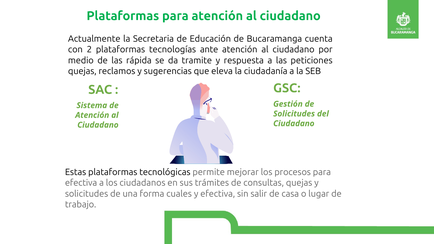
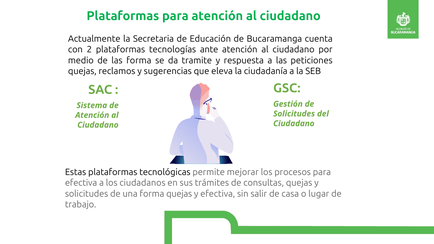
las rápida: rápida -> forma
forma cuales: cuales -> quejas
